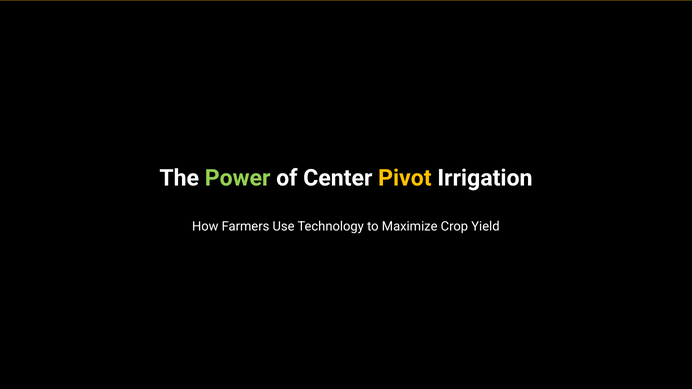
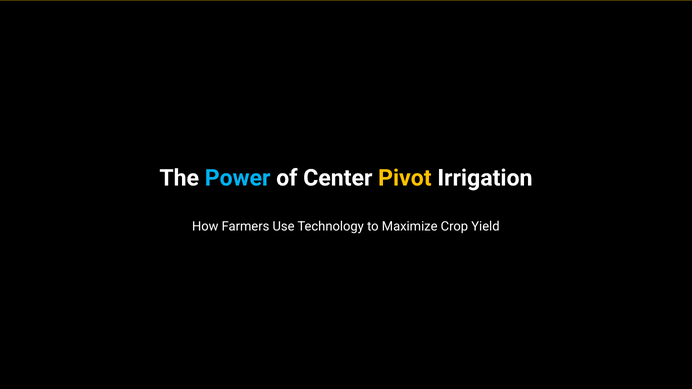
Power colour: light green -> light blue
